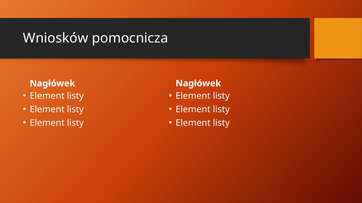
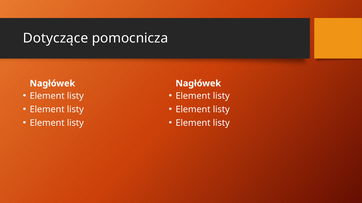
Wniosków: Wniosków -> Dotyczące
